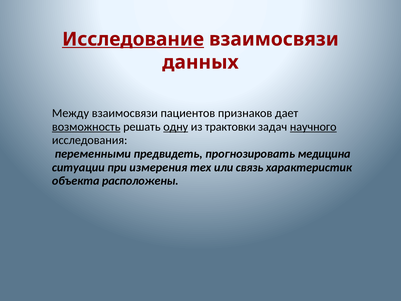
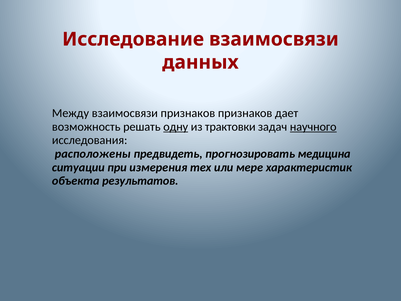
Исследование underline: present -> none
взаимосвязи пациентов: пациентов -> признаков
возможность underline: present -> none
переменными: переменными -> расположены
связь: связь -> мере
расположены: расположены -> результатов
